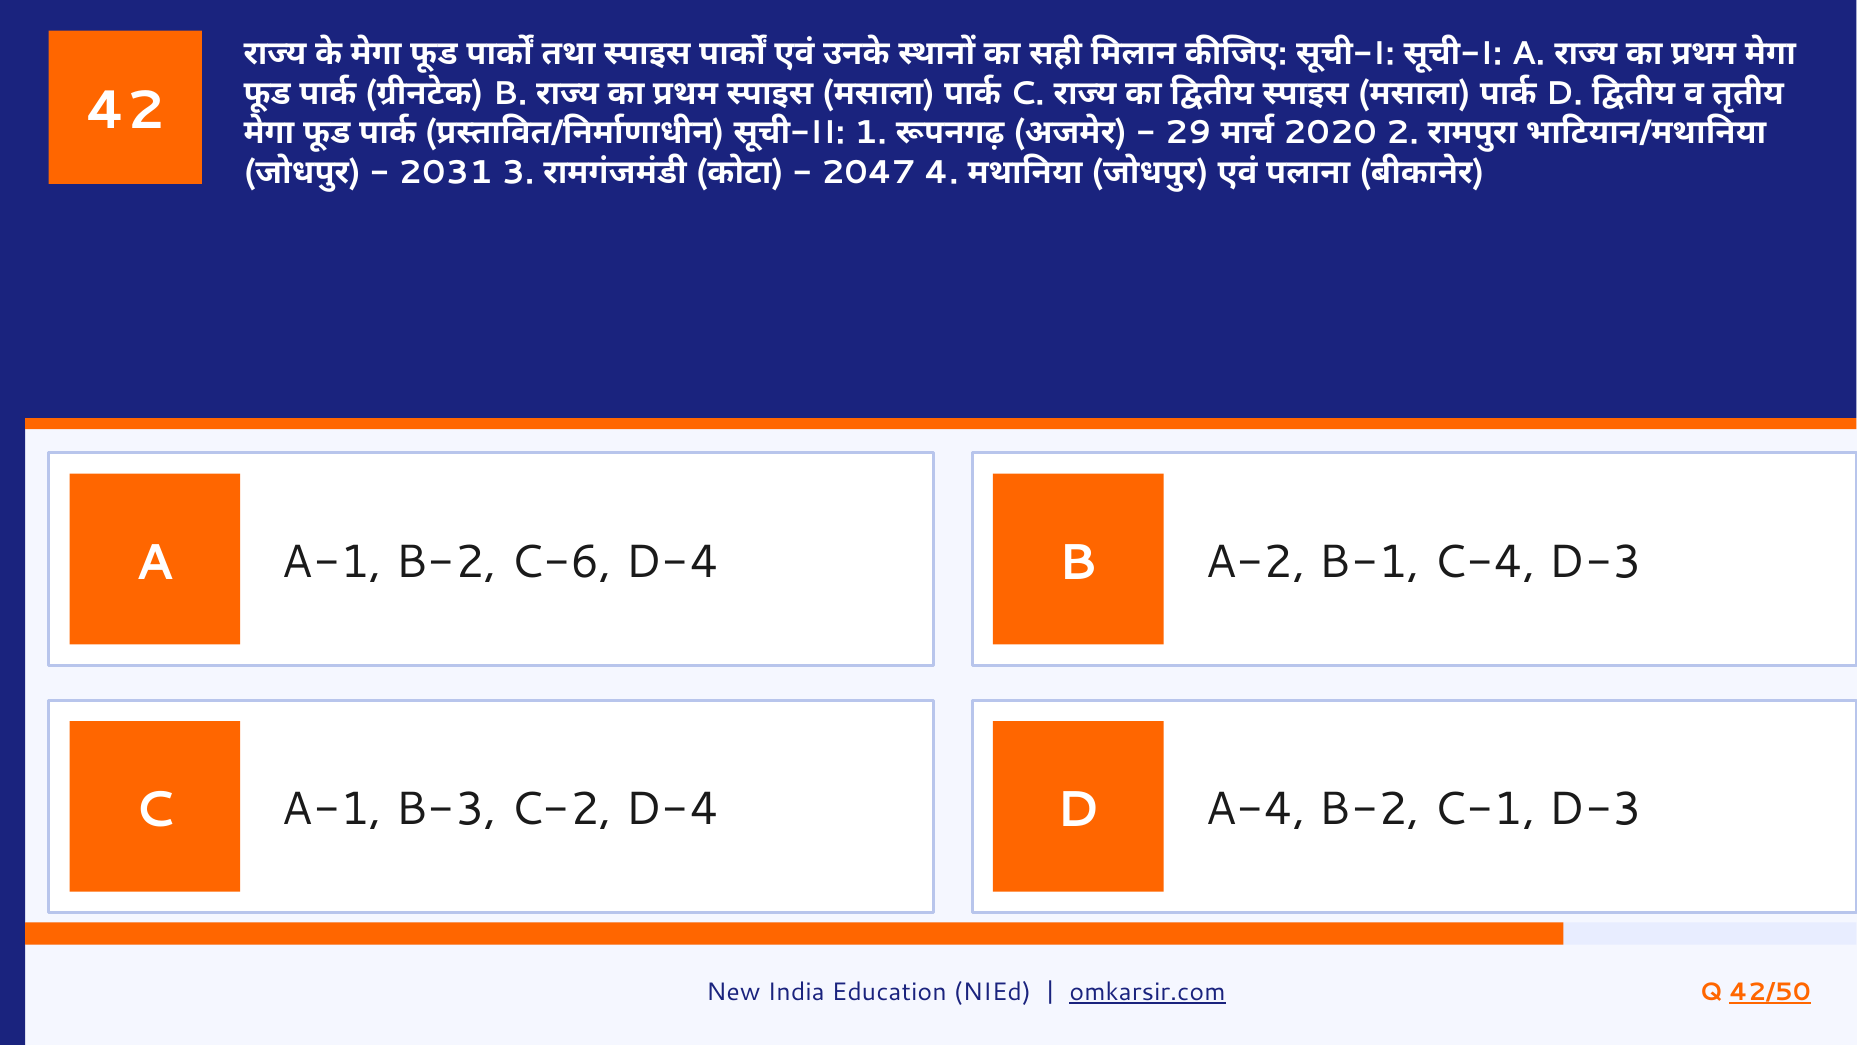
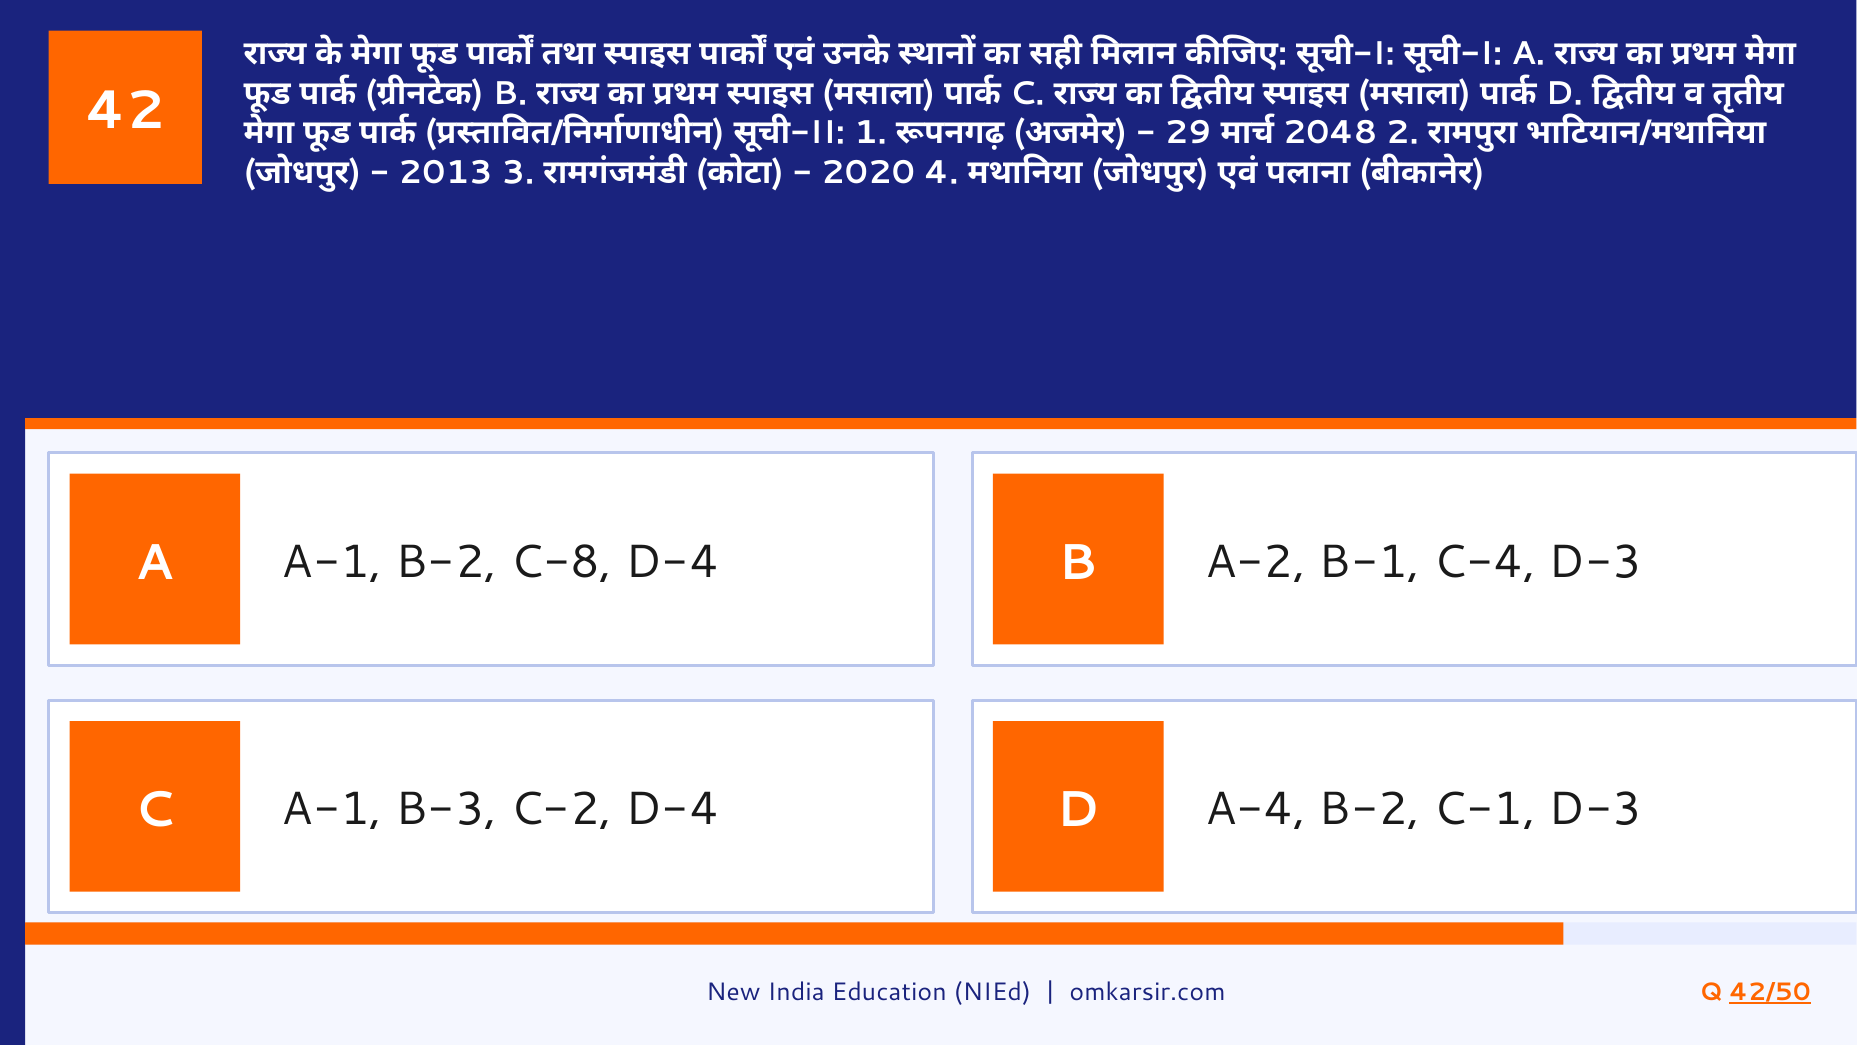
2020: 2020 -> 2048
2031: 2031 -> 2013
2047: 2047 -> 2020
C-6: C-6 -> C-8
omkarsir.com underline: present -> none
